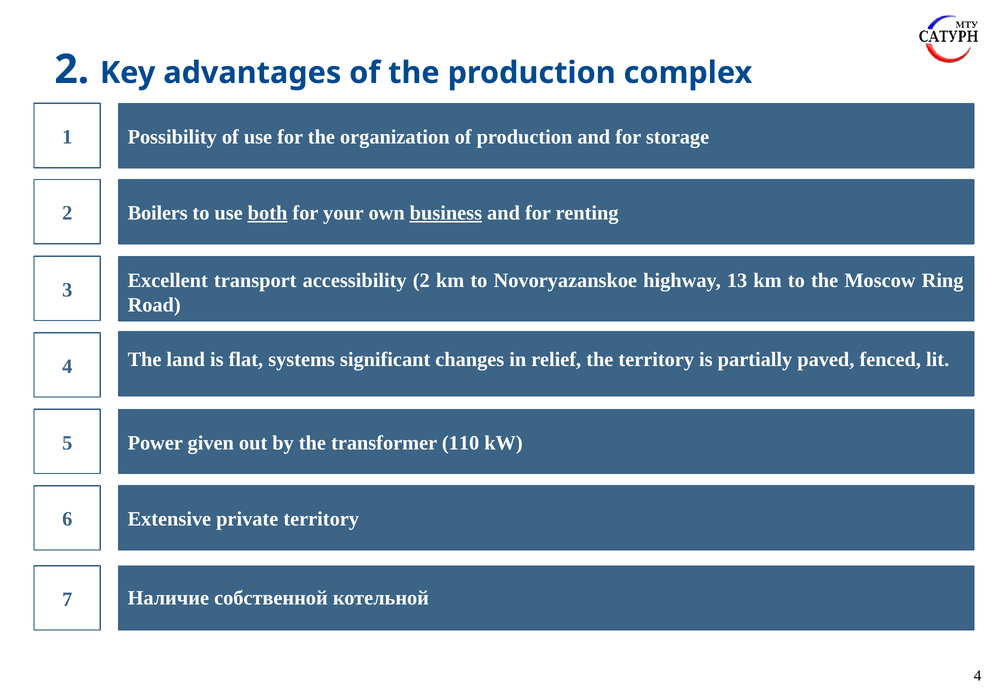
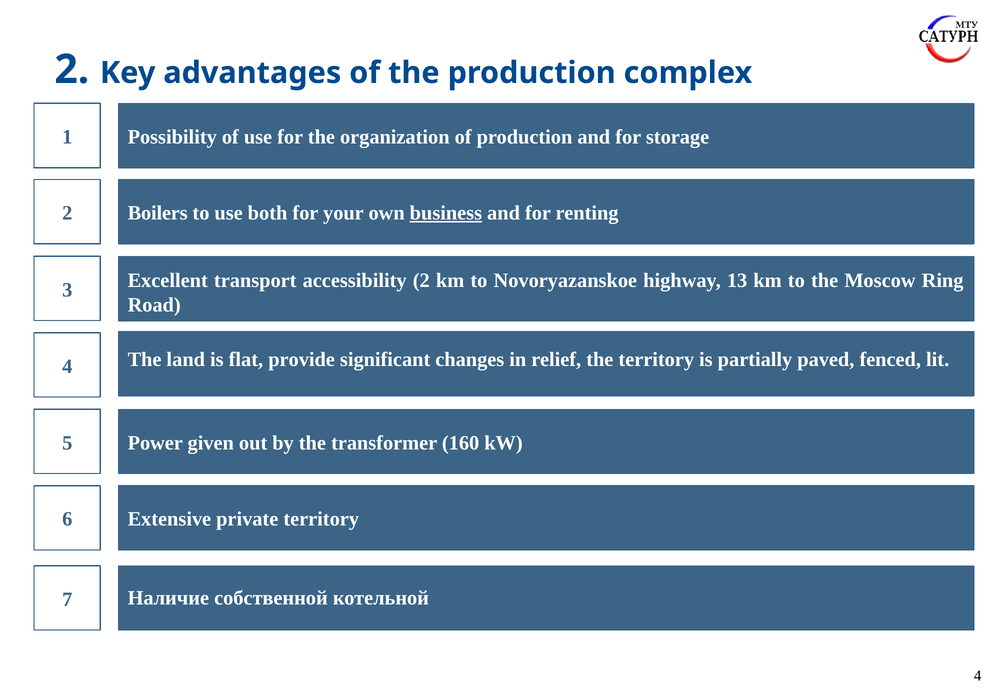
both underline: present -> none
systems: systems -> provide
110: 110 -> 160
